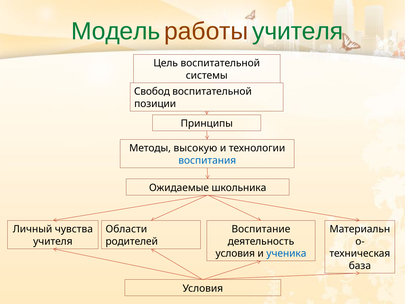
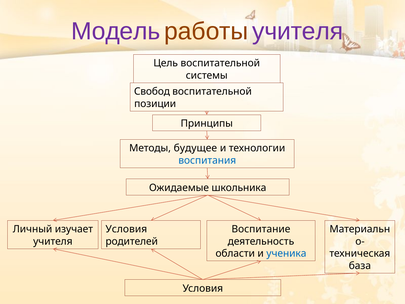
Модель colour: green -> purple
учителя at (298, 31) colour: green -> purple
высокую: высокую -> будущее
чувства: чувства -> изучает
Области at (126, 229): Области -> Условия
условия at (235, 253): условия -> области
